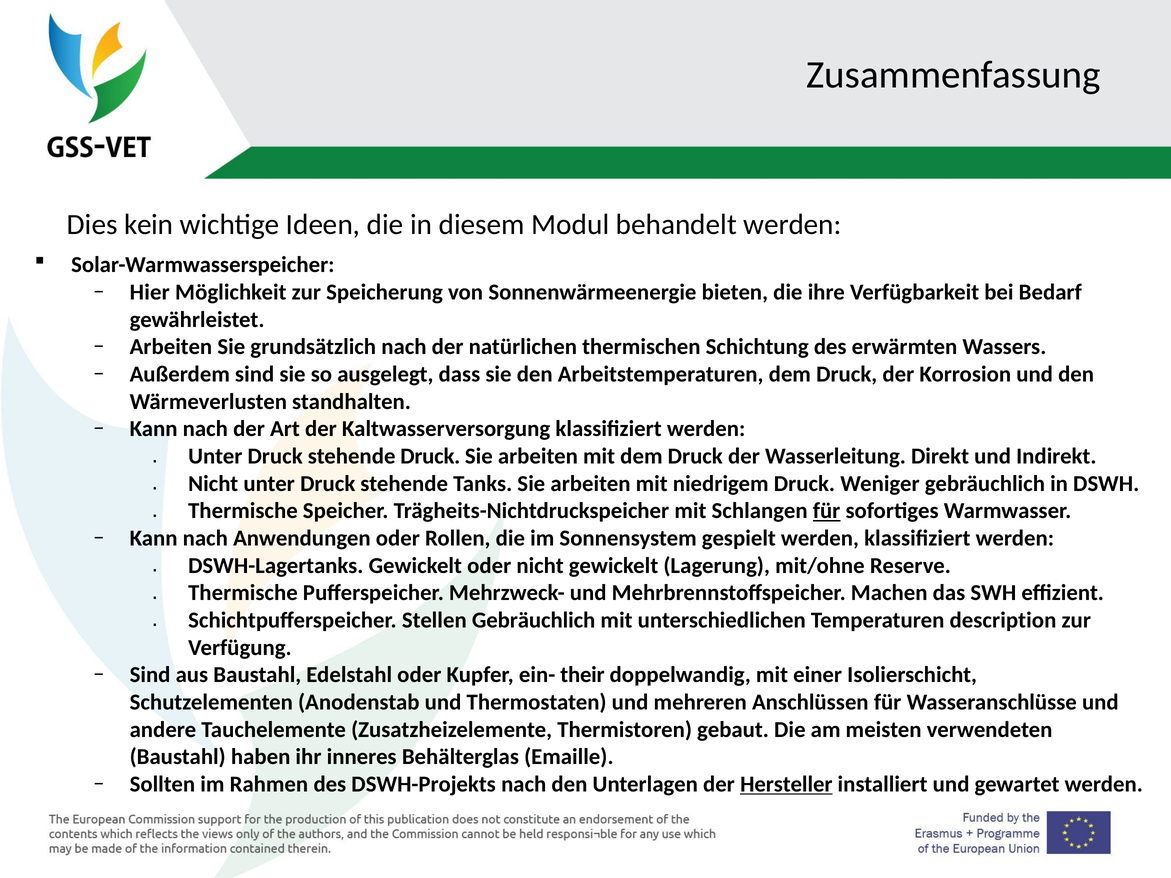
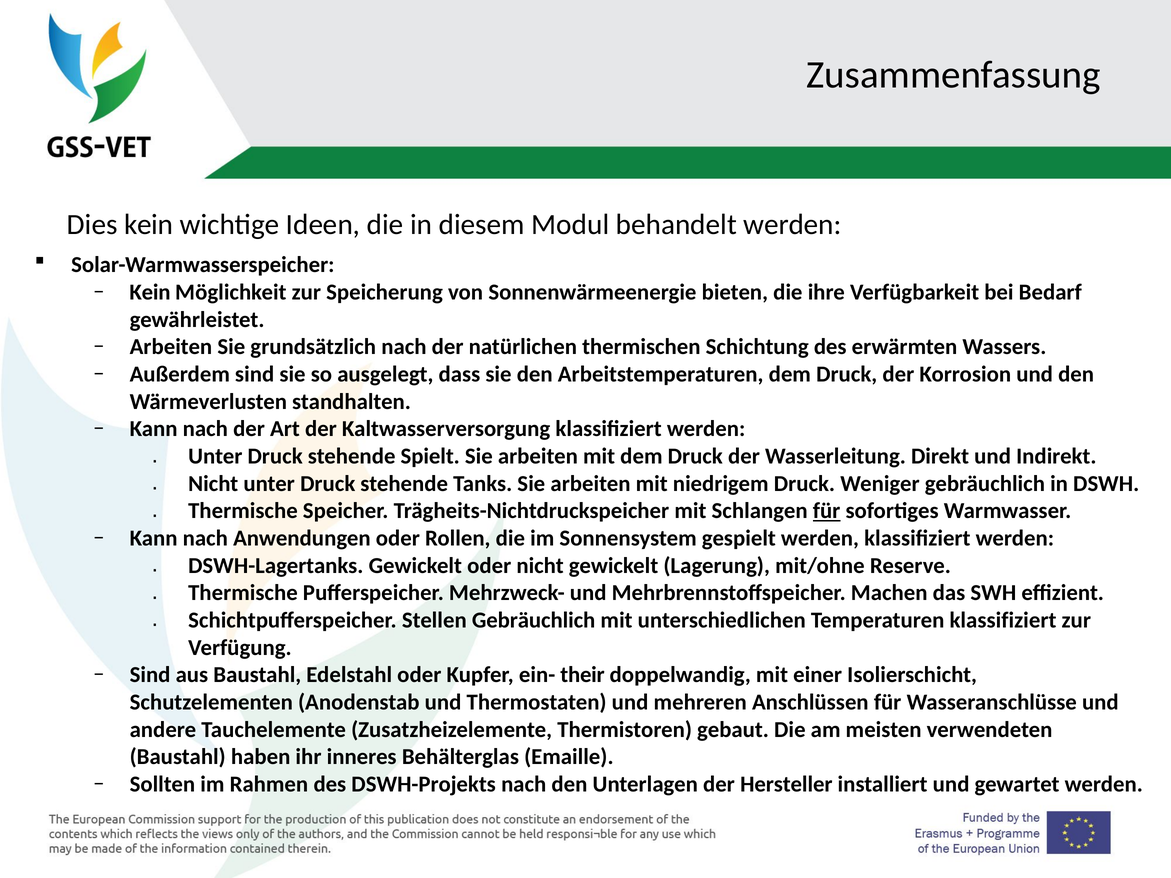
Hier at (150, 292): Hier -> Kein
stehende Druck: Druck -> Spielt
Temperaturen description: description -> klassifiziert
Hersteller underline: present -> none
